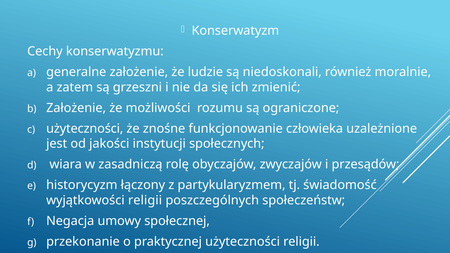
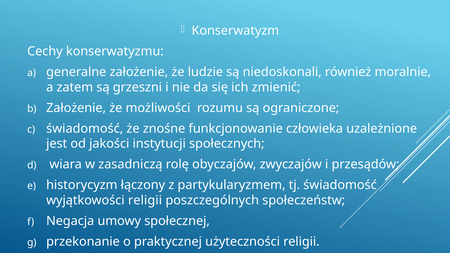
użyteczności at (85, 129): użyteczności -> świadomość
